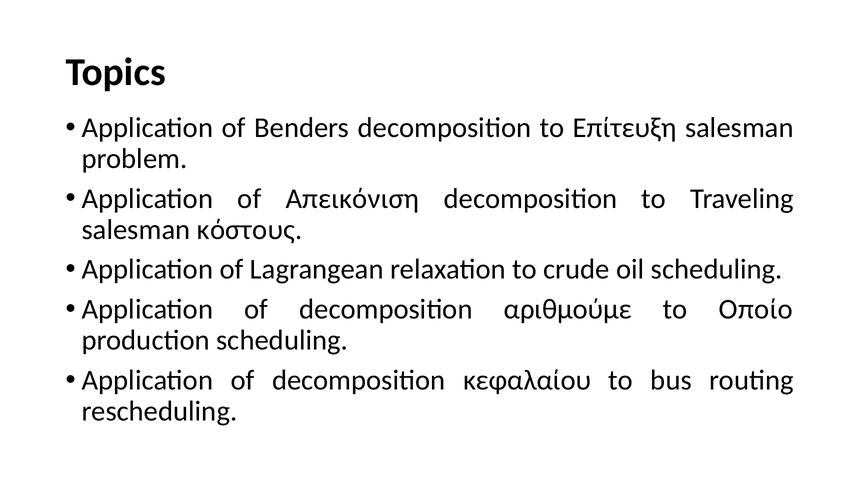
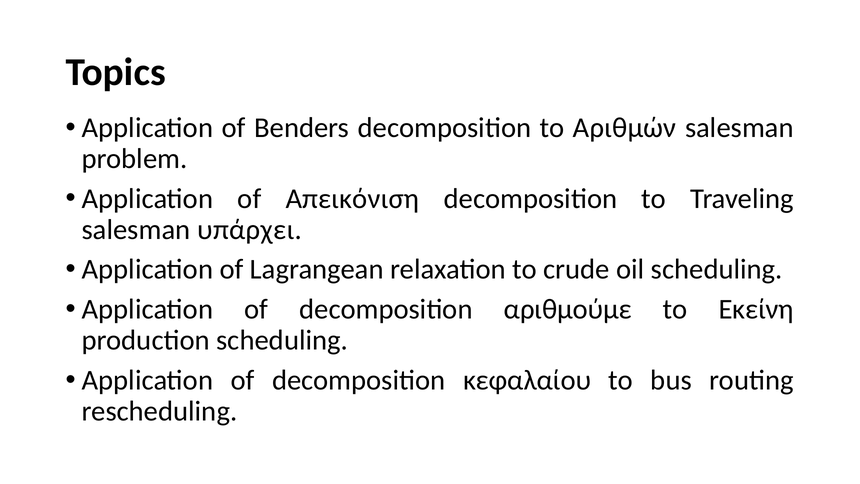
Επίτευξη: Επίτευξη -> Αριθμών
κόστους: κόστους -> υπάρχει
Οποίο: Οποίο -> Εκείνη
